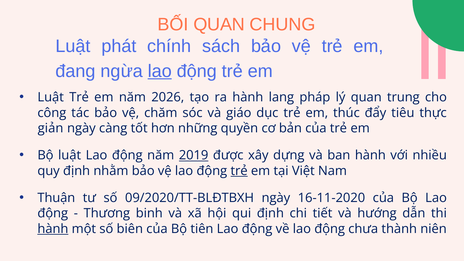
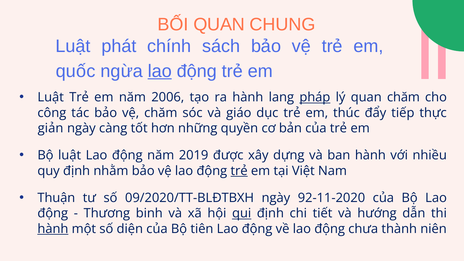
đang: đang -> quốc
2026: 2026 -> 2006
pháp underline: none -> present
quan trung: trung -> chăm
tiêu: tiêu -> tiếp
2019 underline: present -> none
16-11-2020: 16-11-2020 -> 92-11-2020
qui underline: none -> present
biên: biên -> diện
